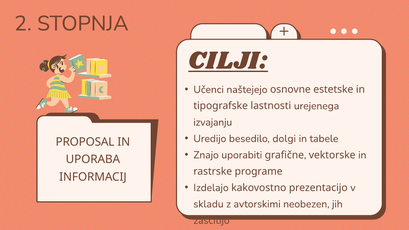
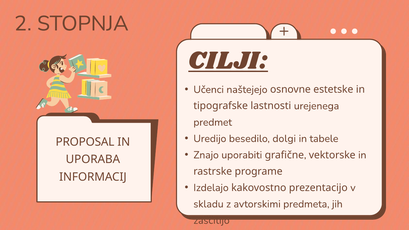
izvajanju: izvajanju -> predmet
neobezen: neobezen -> predmeta
